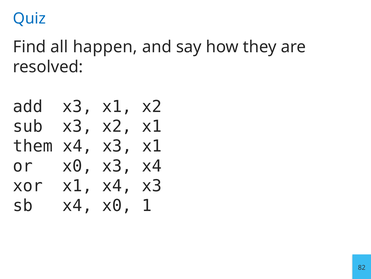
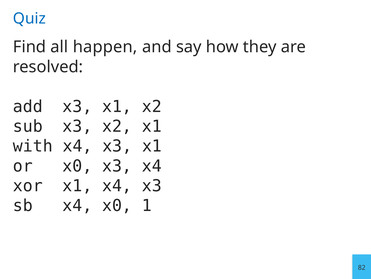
them: them -> with
